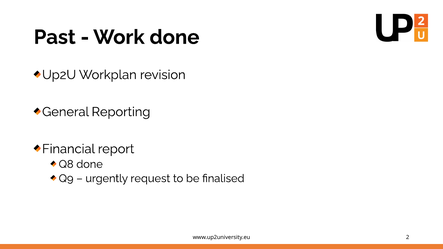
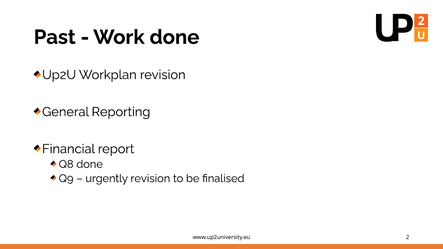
urgently request: request -> revision
